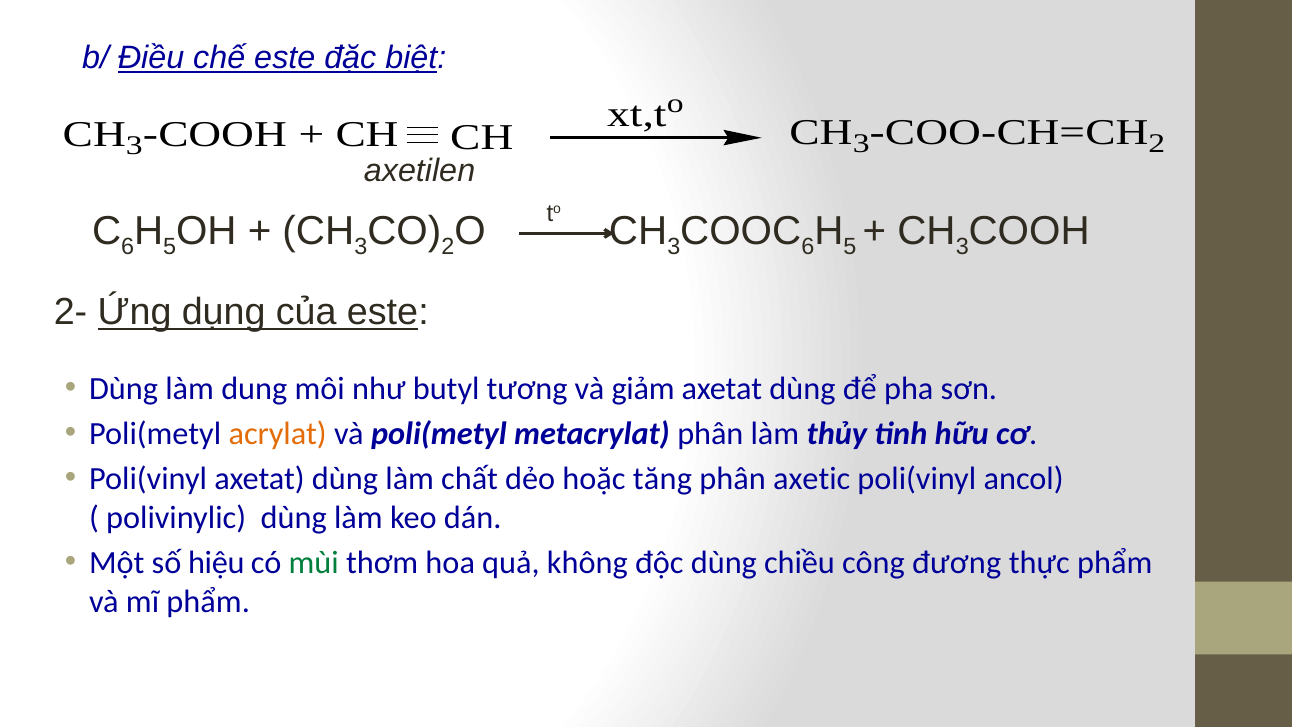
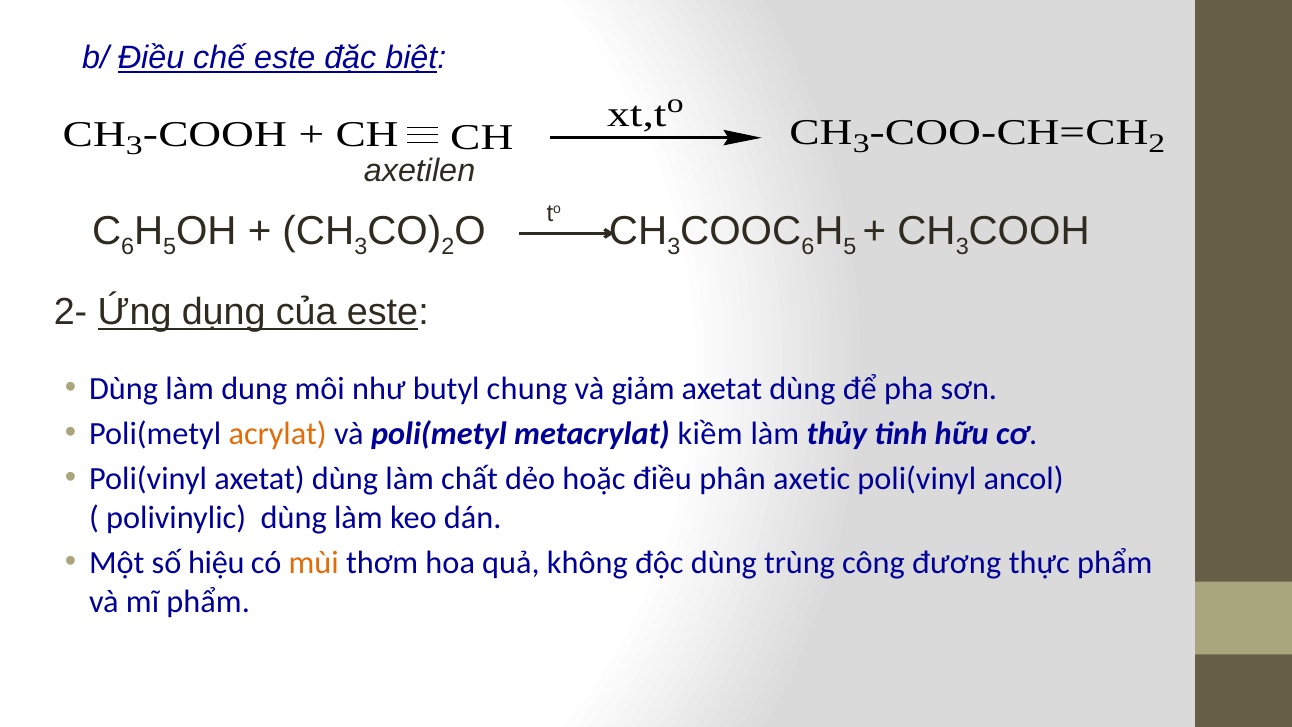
tương: tương -> chung
metacrylat phân: phân -> kiềm
hoặc tăng: tăng -> điều
mùi colour: green -> orange
chiều: chiều -> trùng
